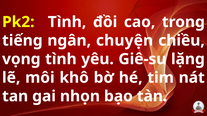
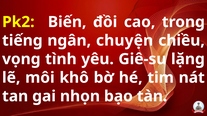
Pk2 Tình: Tình -> Biến
